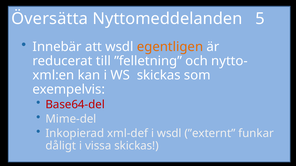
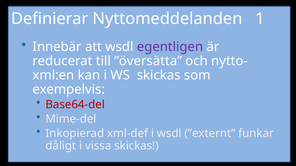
Översätta: Översätta -> Definierar
5: 5 -> 1
egentligen colour: orange -> purple
”felletning: ”felletning -> ”översätta
